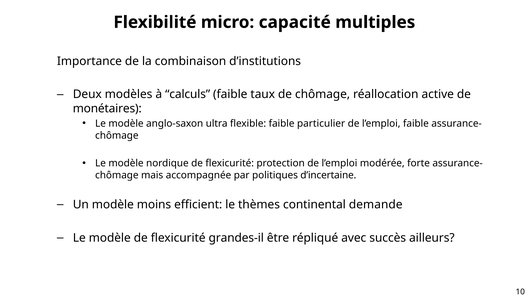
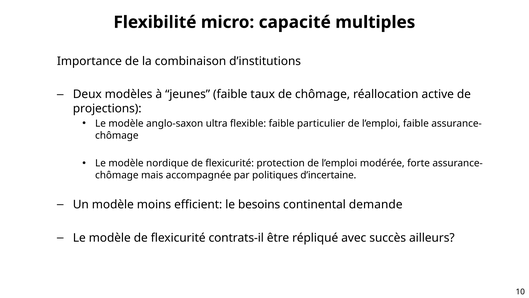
calculs: calculs -> jeunes
monétaires: monétaires -> projections
thèmes: thèmes -> besoins
grandes-il: grandes-il -> contrats-il
